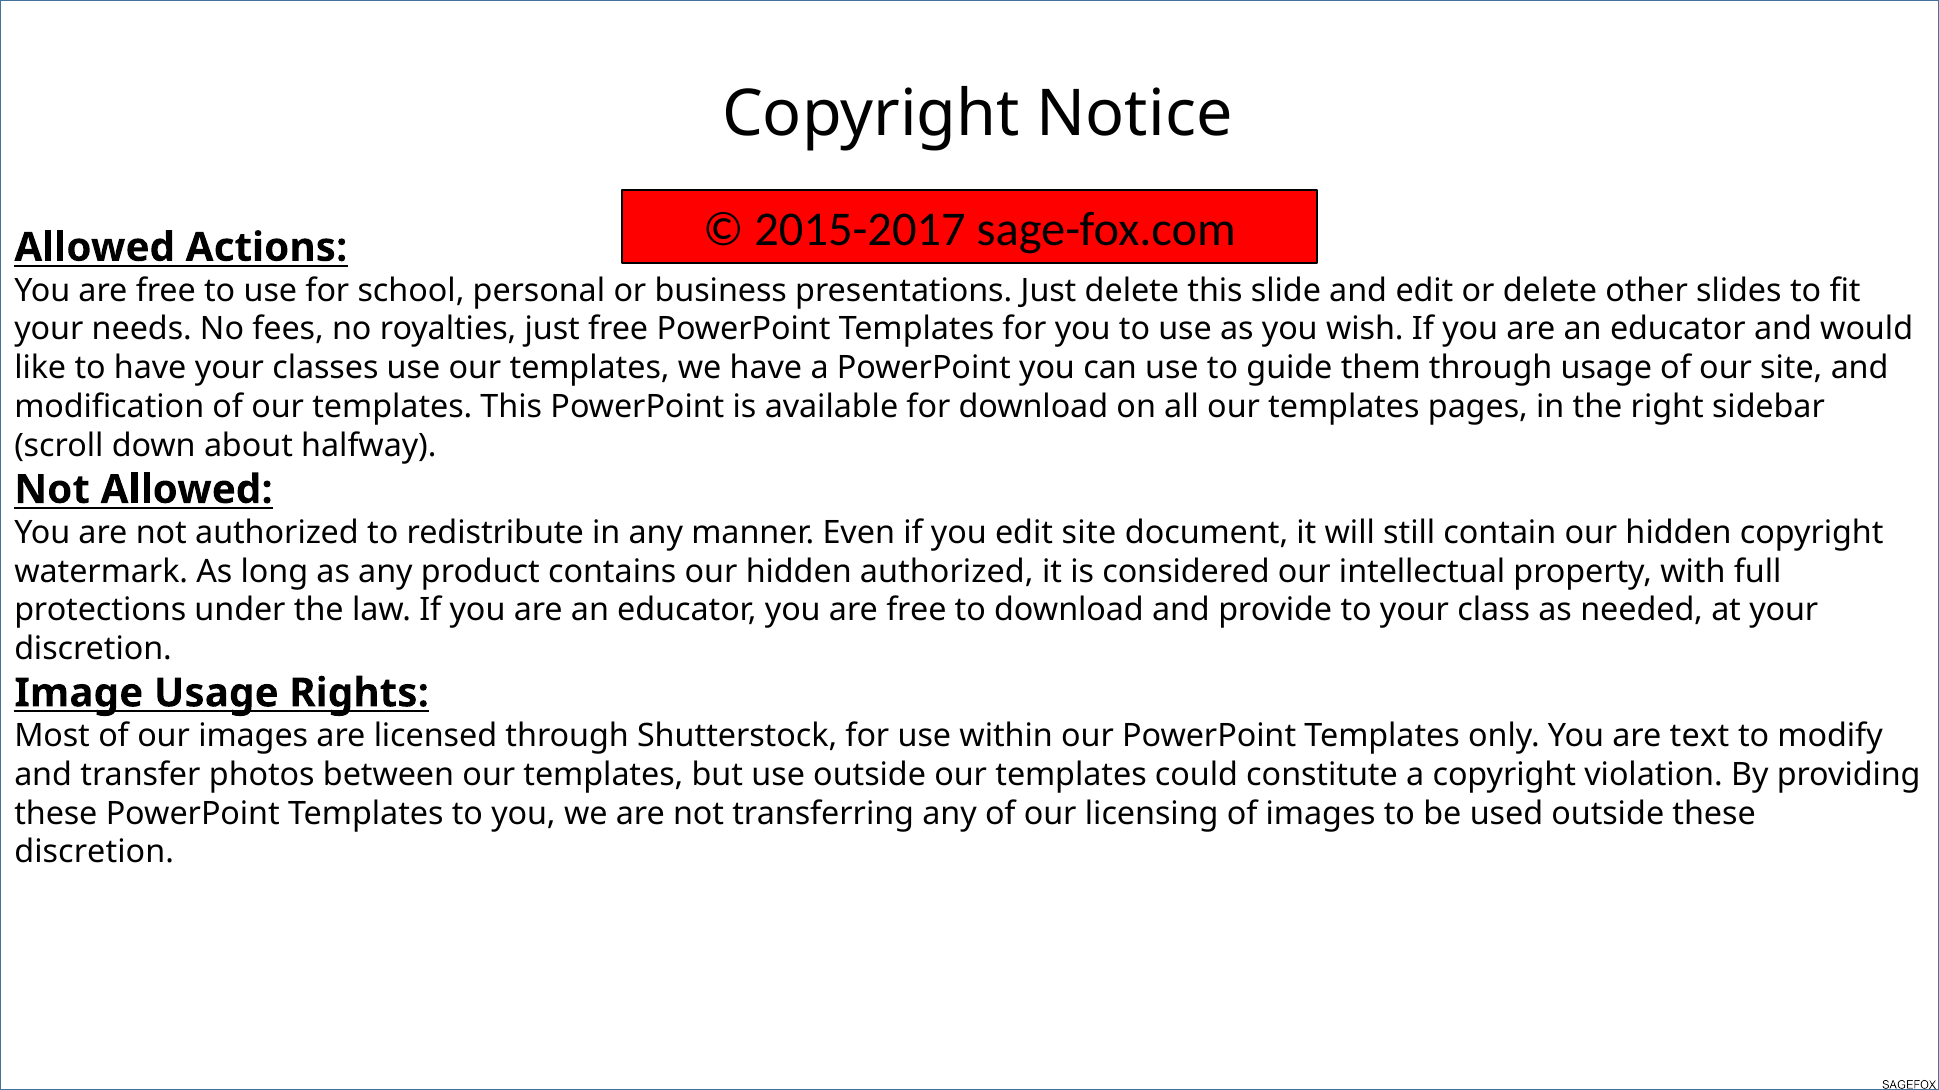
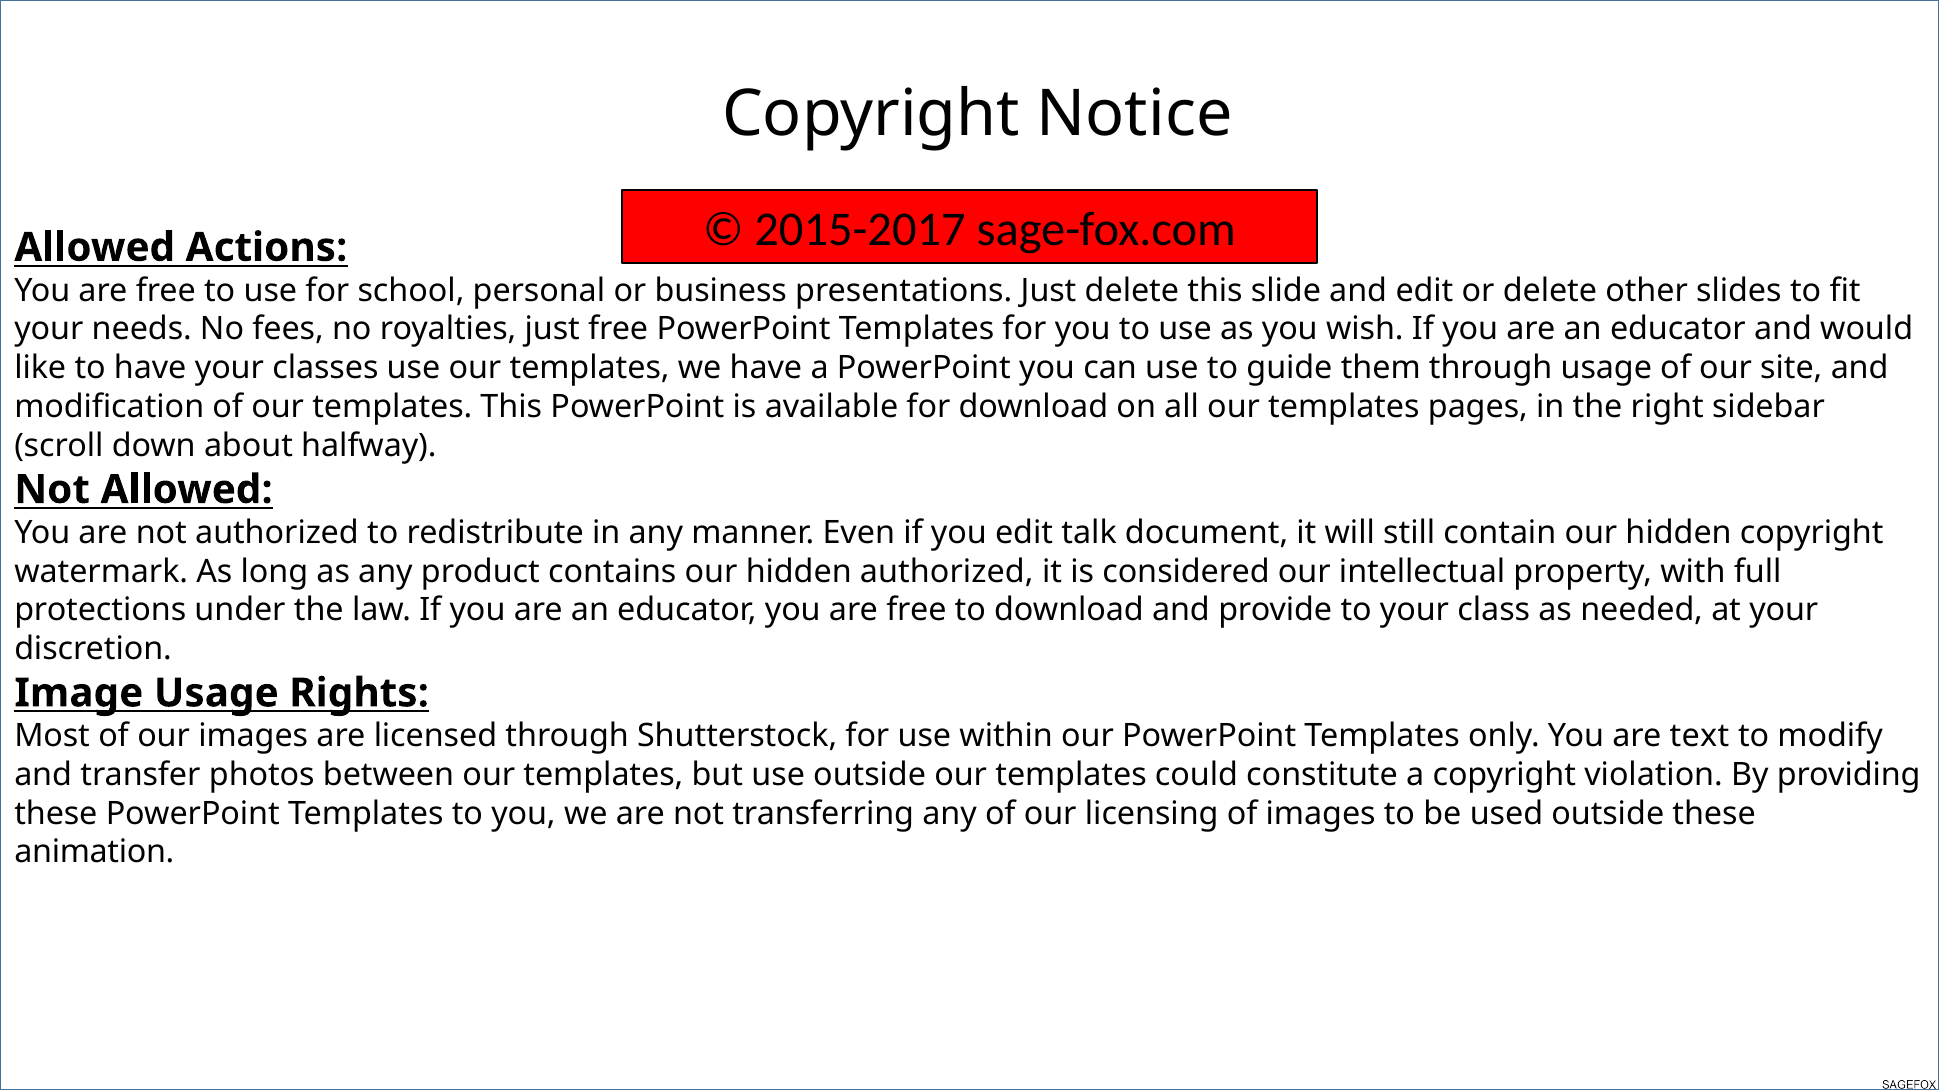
edit site: site -> talk
discretion at (94, 853): discretion -> animation
